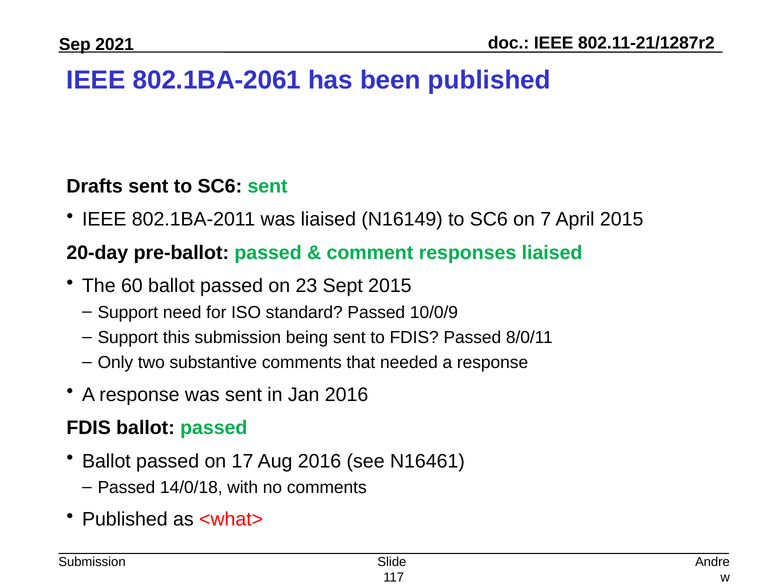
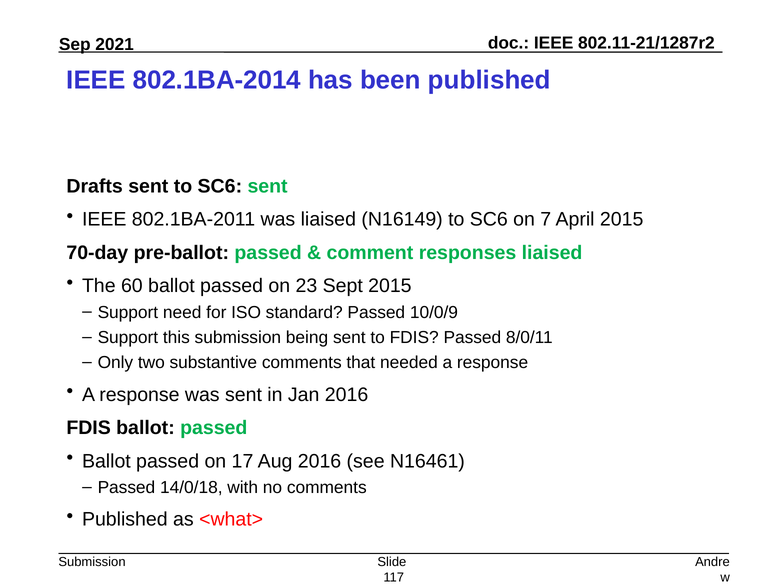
802.1BA-2061: 802.1BA-2061 -> 802.1BA-2014
20-day: 20-day -> 70-day
